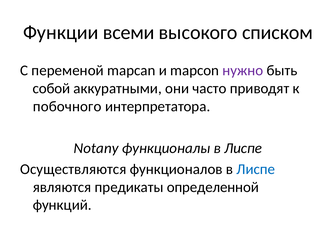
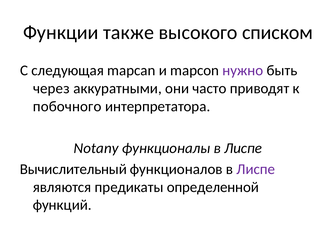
всеми: всеми -> также
переменой: переменой -> следующая
собой: собой -> через
Осуществляются: Осуществляются -> Вычислительный
Лиспе at (256, 169) colour: blue -> purple
